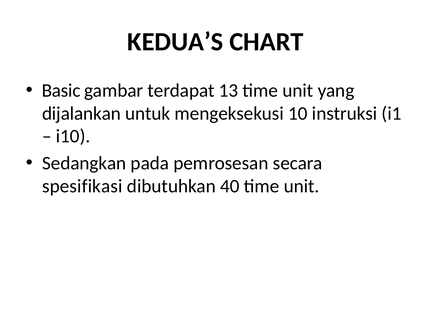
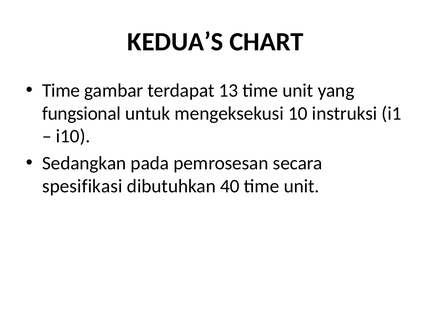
Basic at (61, 90): Basic -> Time
dijalankan: dijalankan -> fungsional
